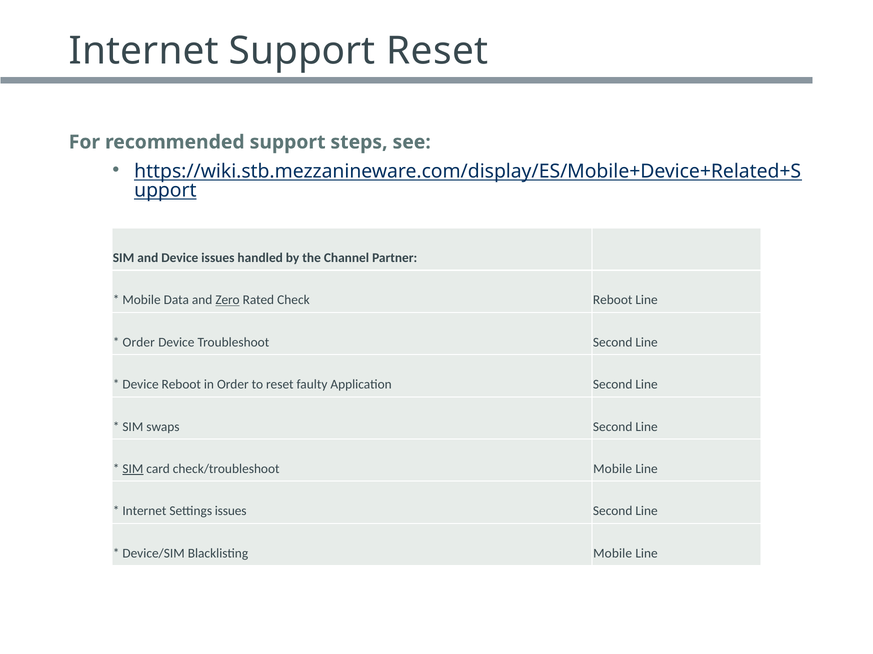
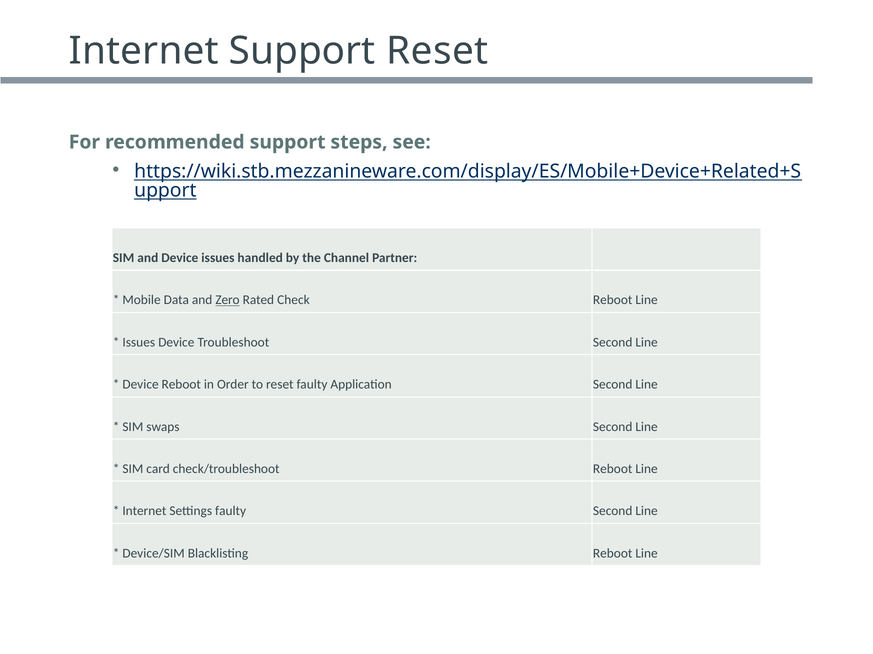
Order at (139, 343): Order -> Issues
SIM at (133, 469) underline: present -> none
check/troubleshoot Mobile: Mobile -> Reboot
Settings issues: issues -> faulty
Blacklisting Mobile: Mobile -> Reboot
